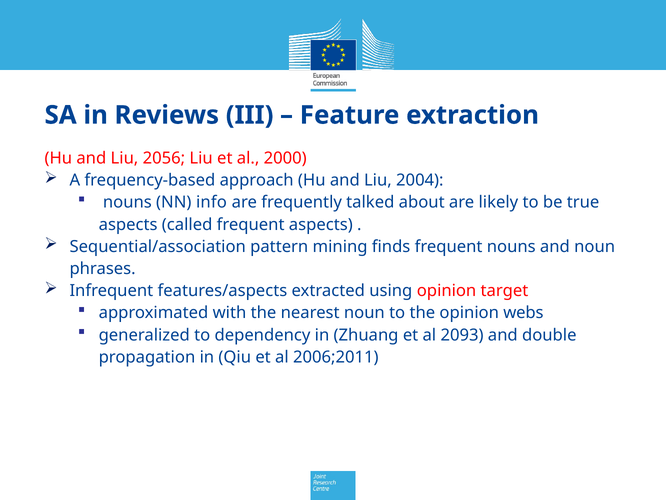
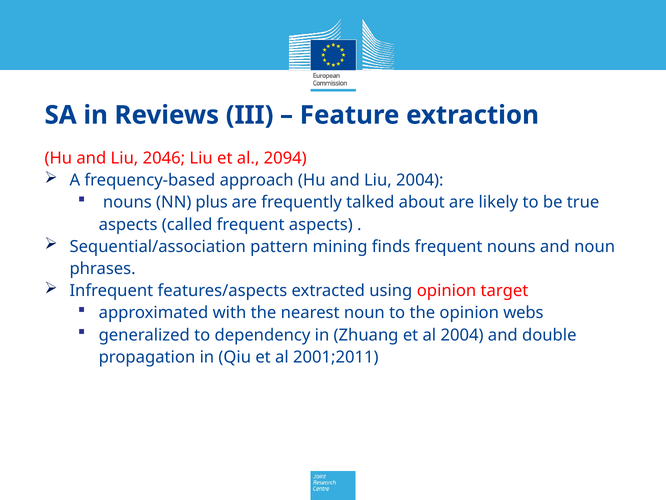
2056: 2056 -> 2046
2000: 2000 -> 2094
info: info -> plus
al 2093: 2093 -> 2004
2006;2011: 2006;2011 -> 2001;2011
